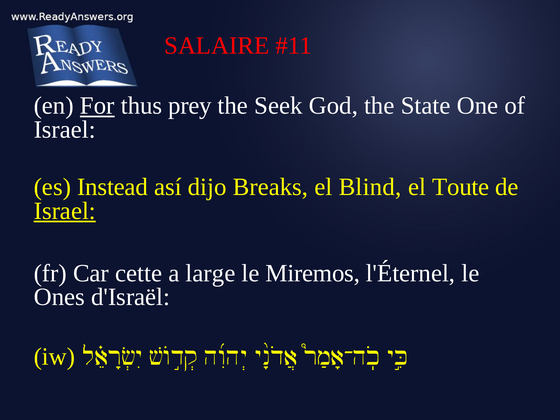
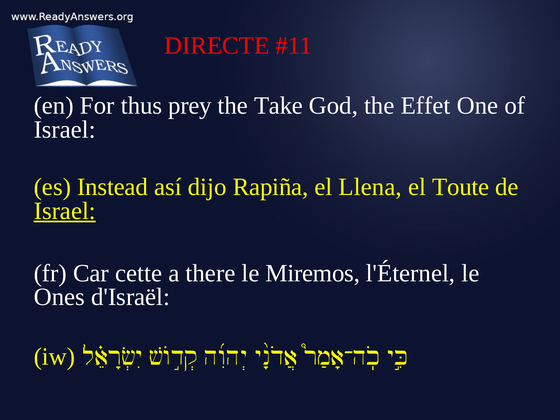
SALAIRE: SALAIRE -> DIRECTE
For underline: present -> none
Seek: Seek -> Take
State: State -> Effet
Breaks: Breaks -> Rapiña
Blind: Blind -> Llena
large: large -> there
